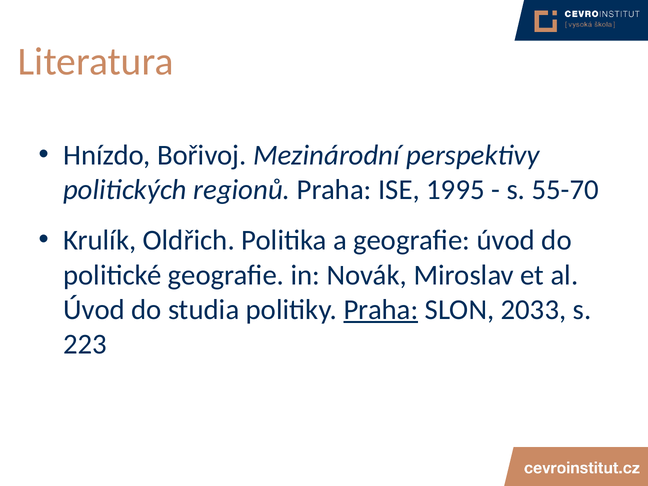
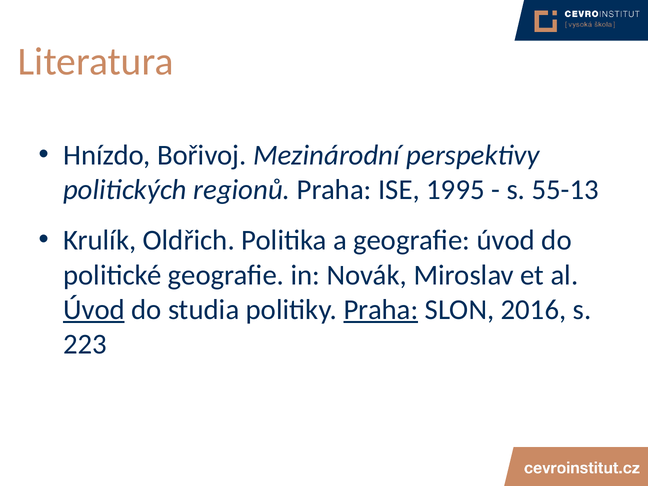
55-70: 55-70 -> 55-13
Úvod at (94, 310) underline: none -> present
2033: 2033 -> 2016
